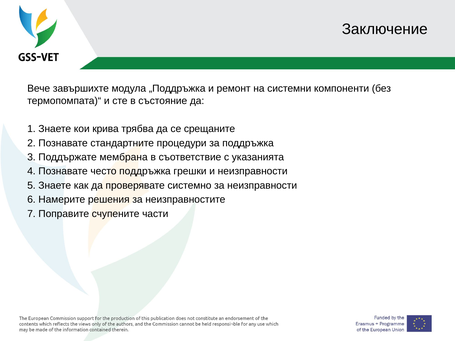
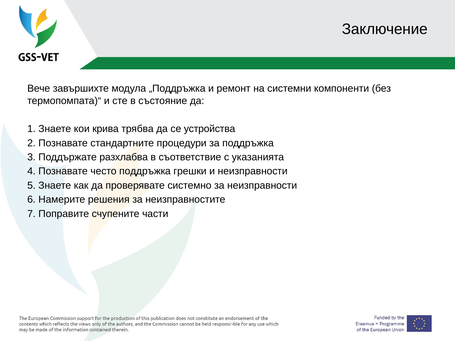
срещаните: срещаните -> устройства
мембрана: мембрана -> разхлабва
